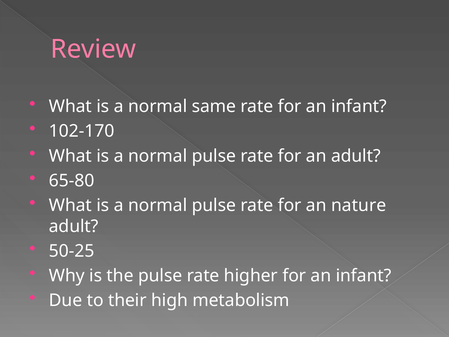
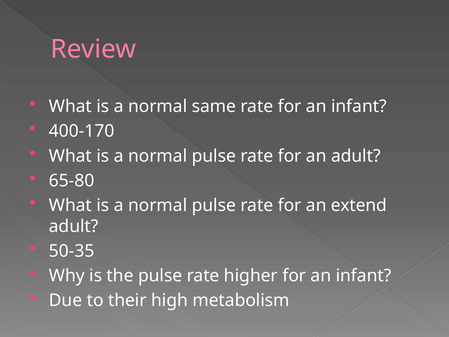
102-170: 102-170 -> 400-170
nature: nature -> extend
50-25: 50-25 -> 50-35
